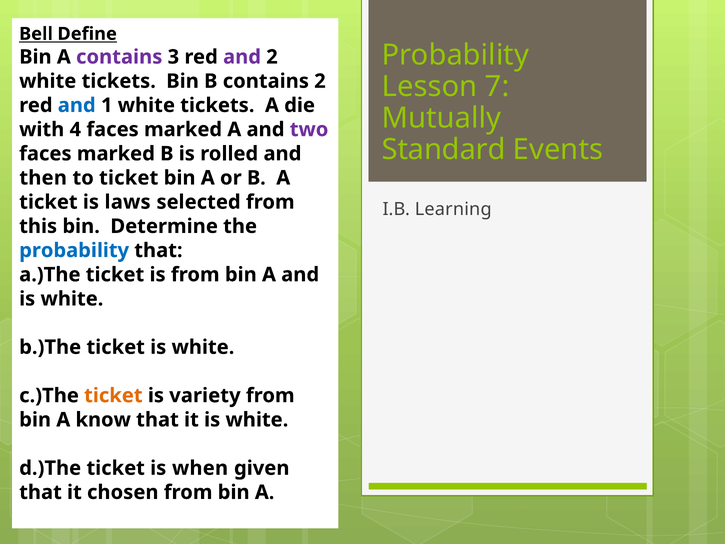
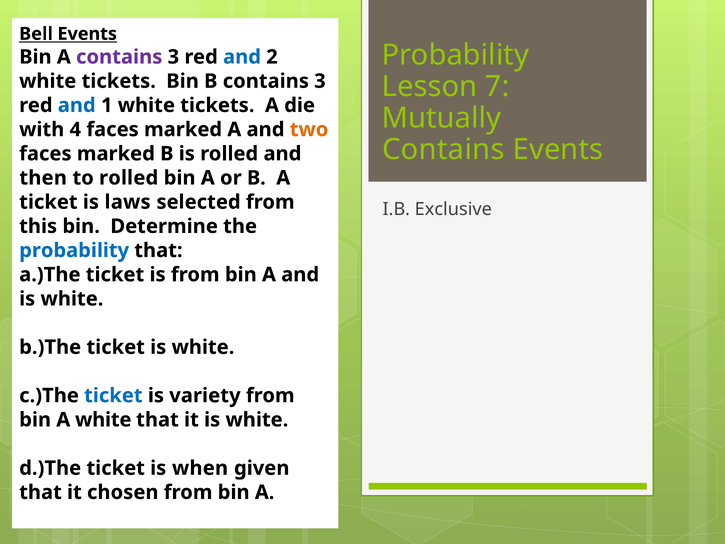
Bell Define: Define -> Events
and at (242, 57) colour: purple -> blue
B contains 2: 2 -> 3
two colour: purple -> orange
Standard at (444, 150): Standard -> Contains
to ticket: ticket -> rolled
Learning: Learning -> Exclusive
ticket at (113, 395) colour: orange -> blue
A know: know -> white
